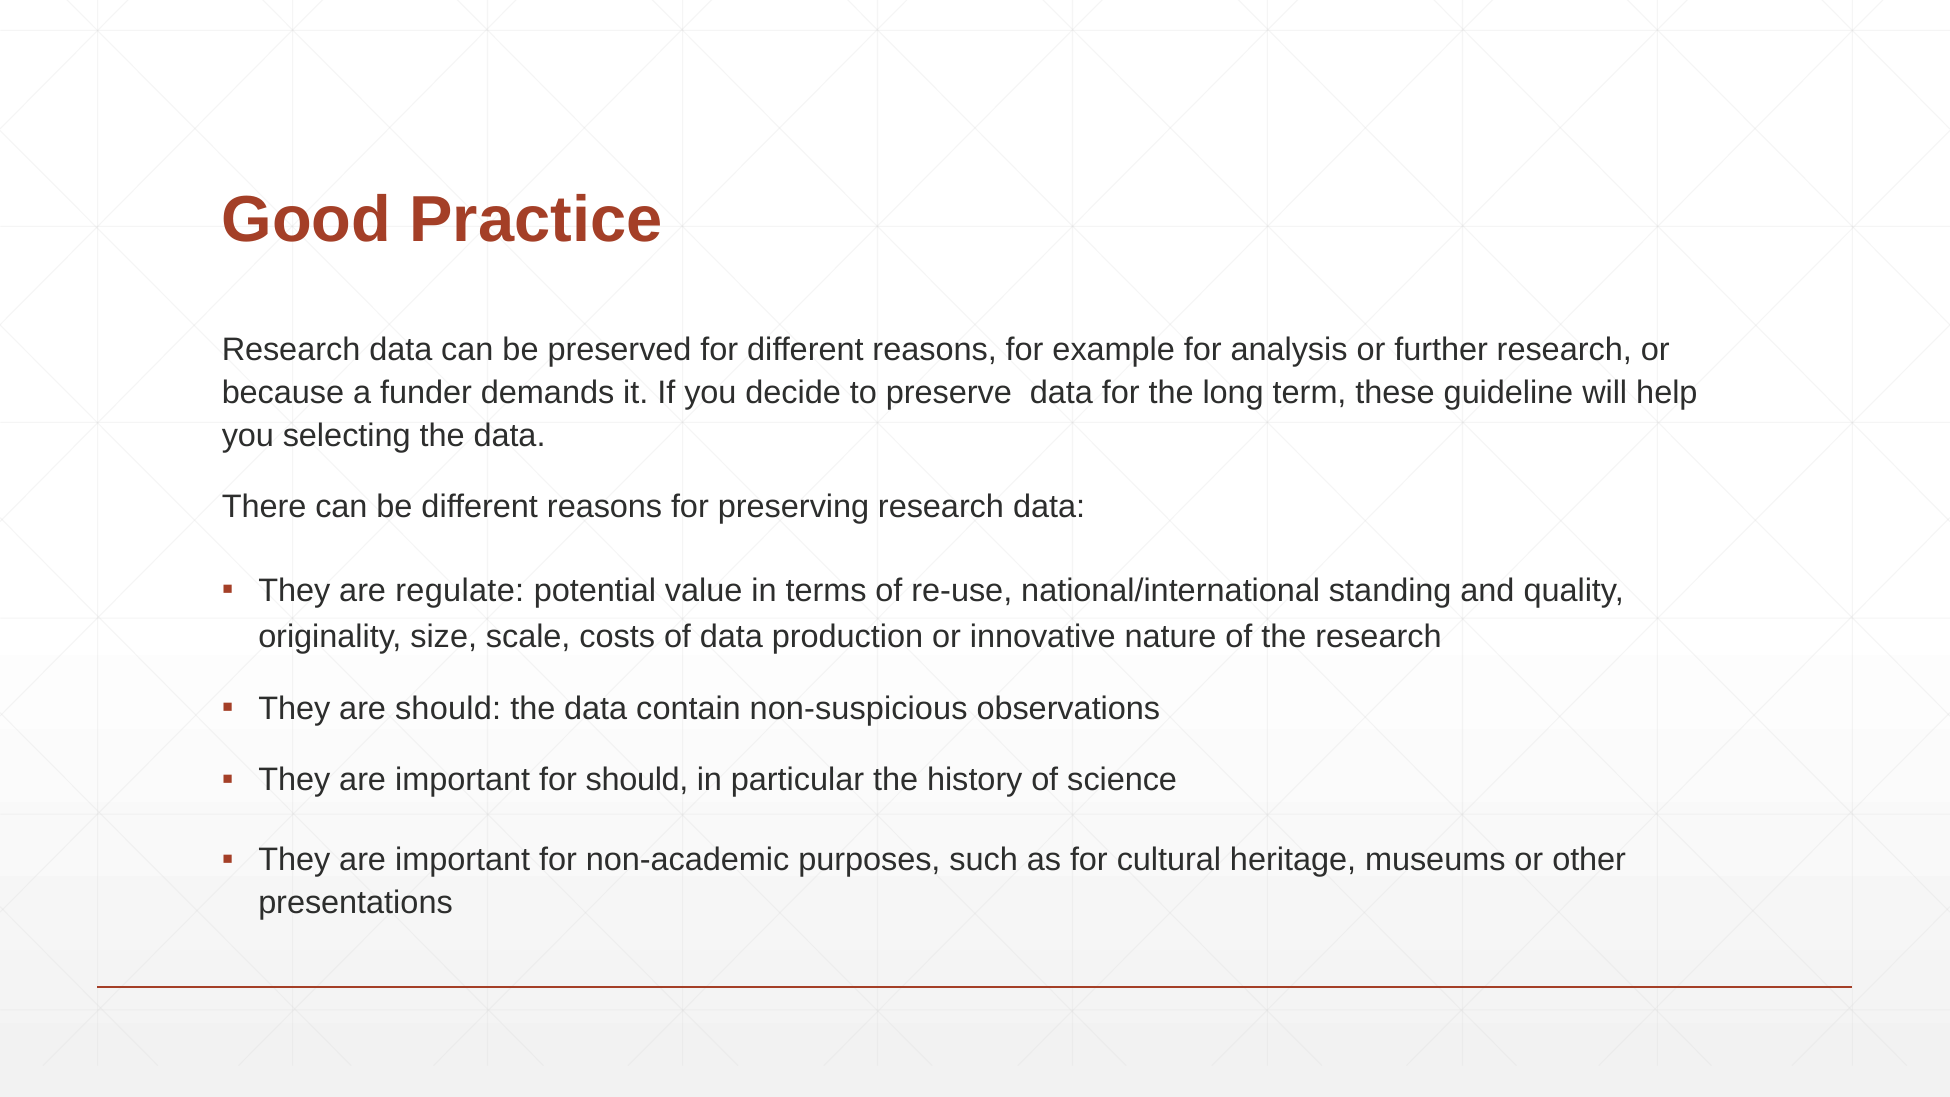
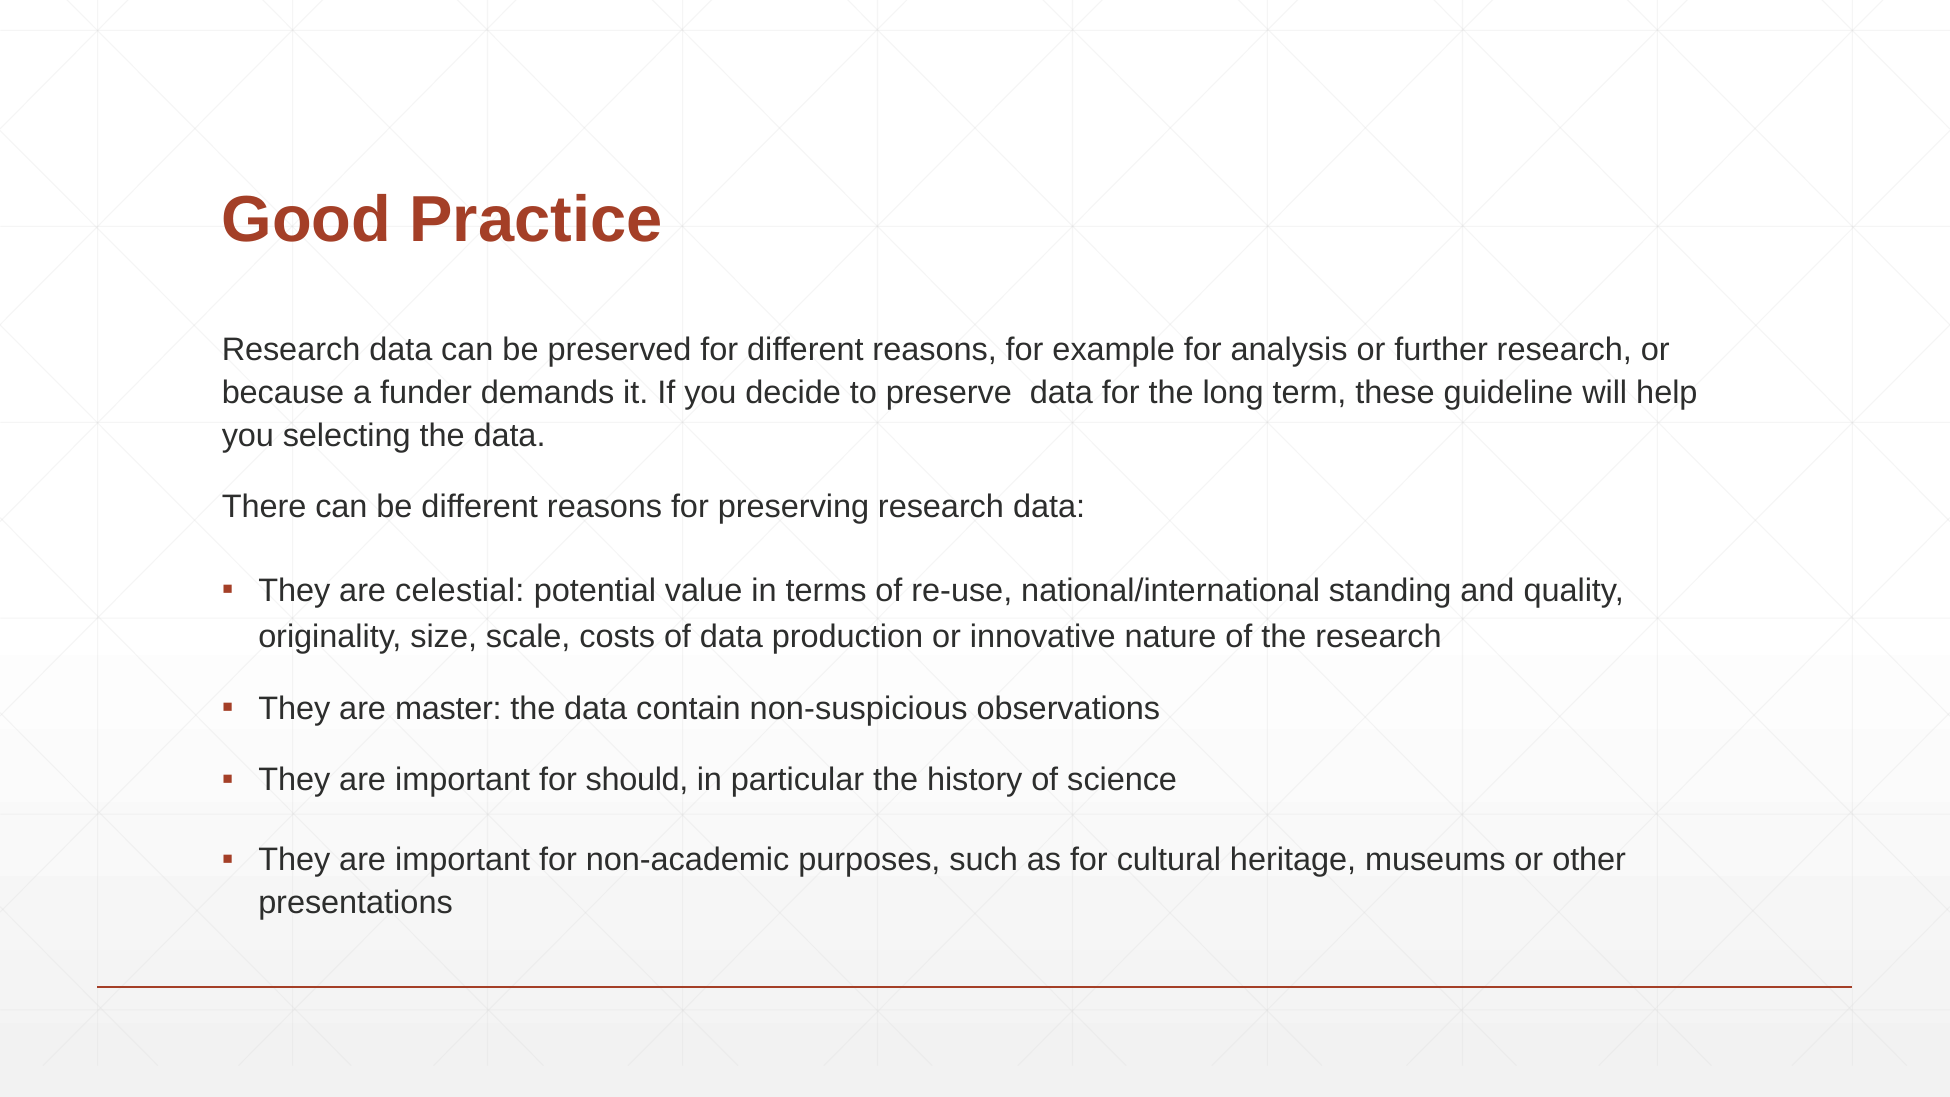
regulate: regulate -> celestial
are should: should -> master
